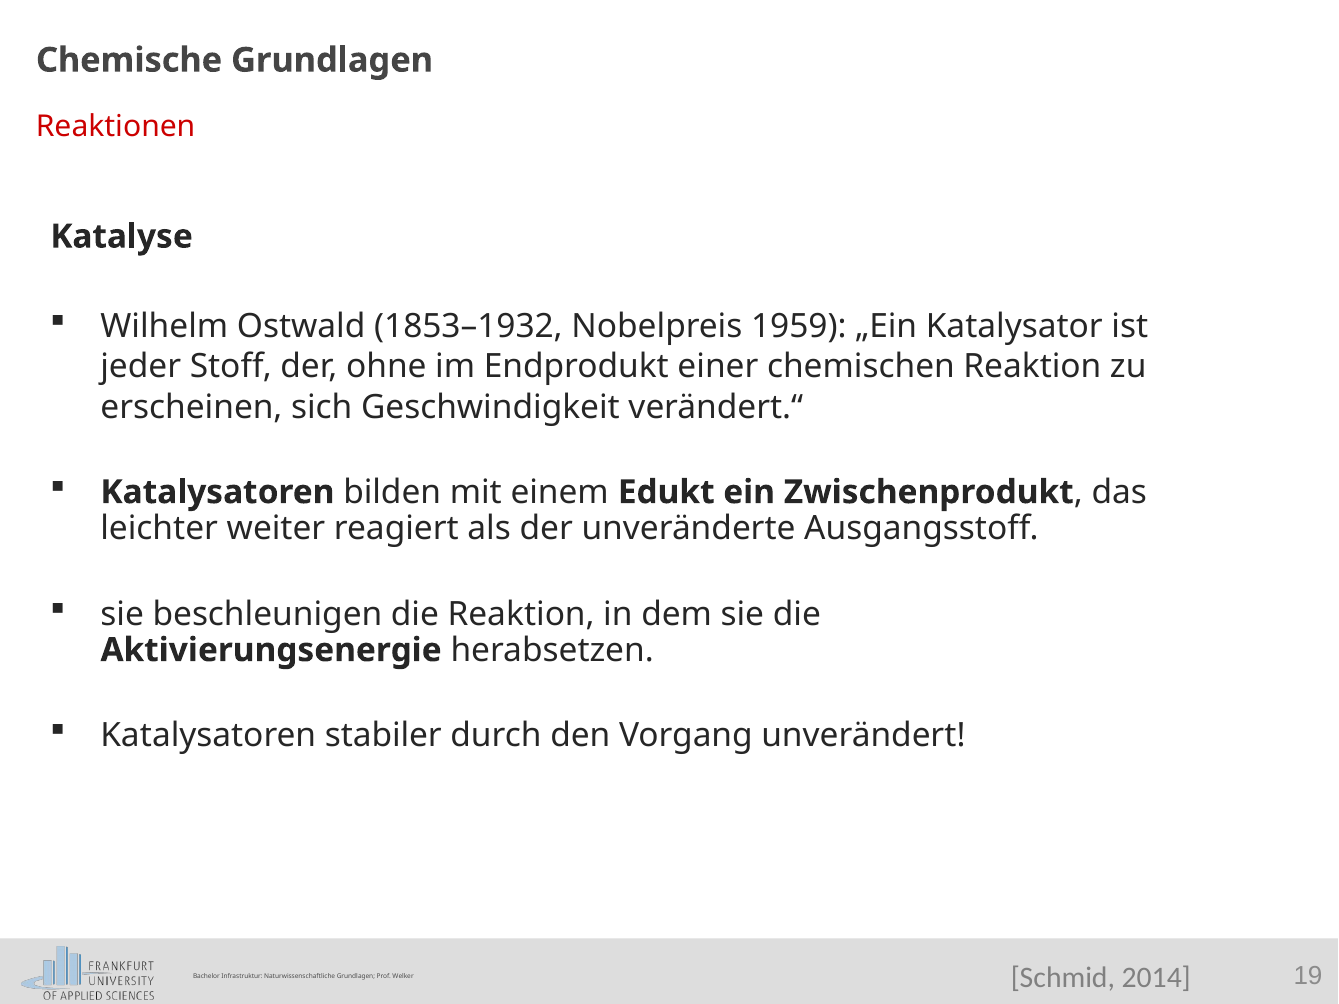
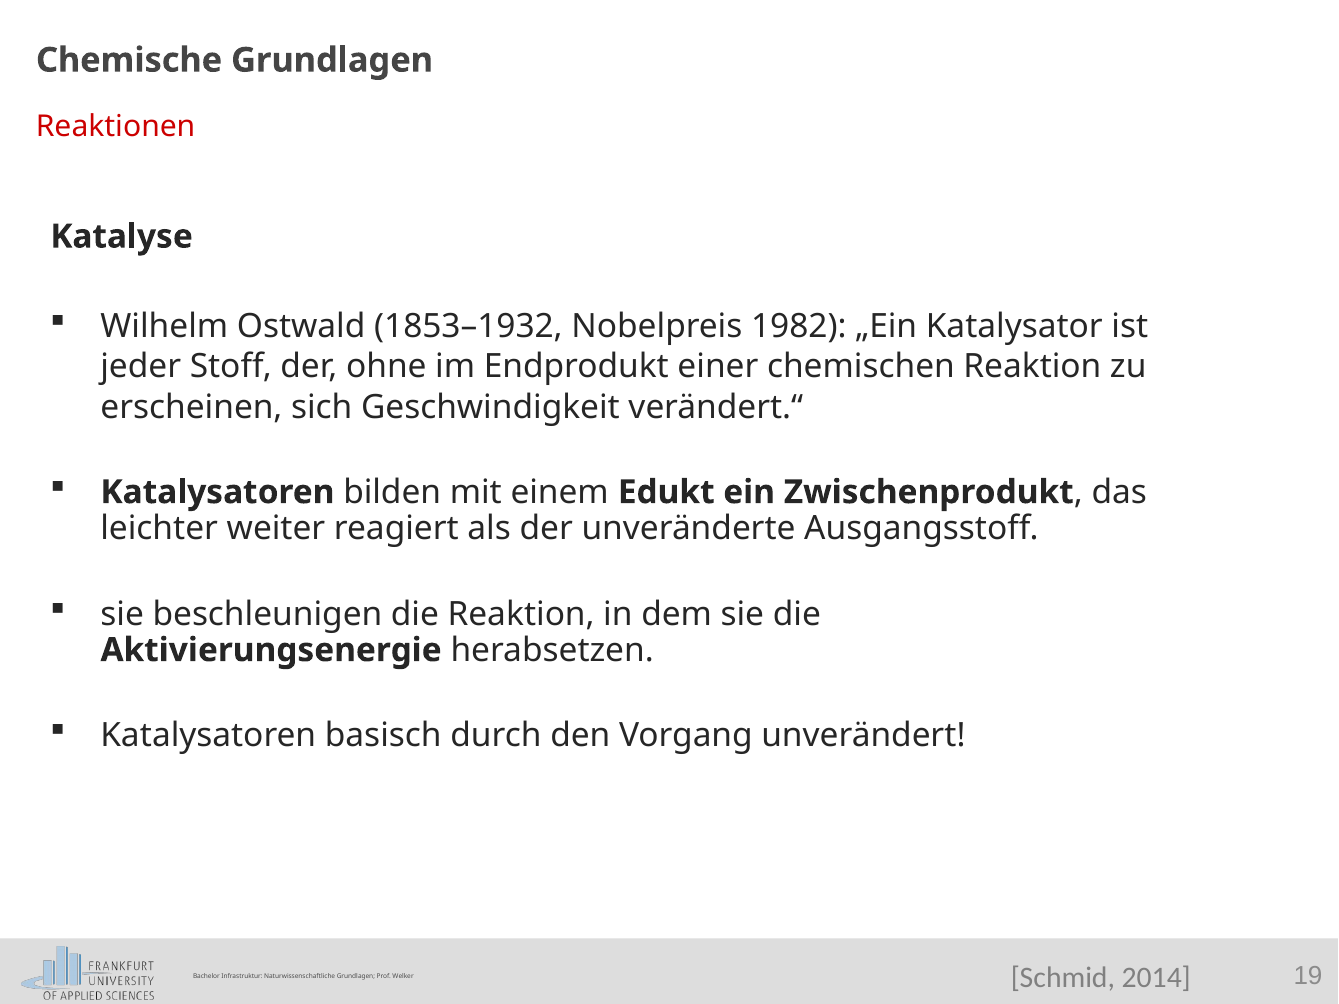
1959: 1959 -> 1982
stabiler: stabiler -> basisch
